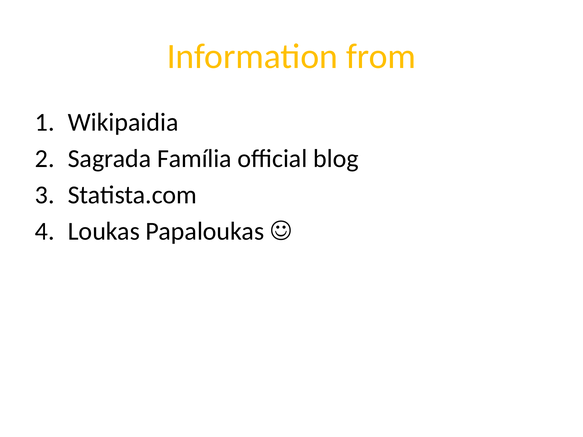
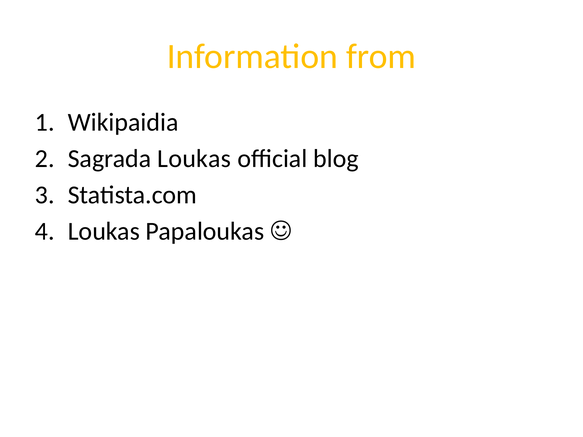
Sagrada Família: Família -> Loukas
